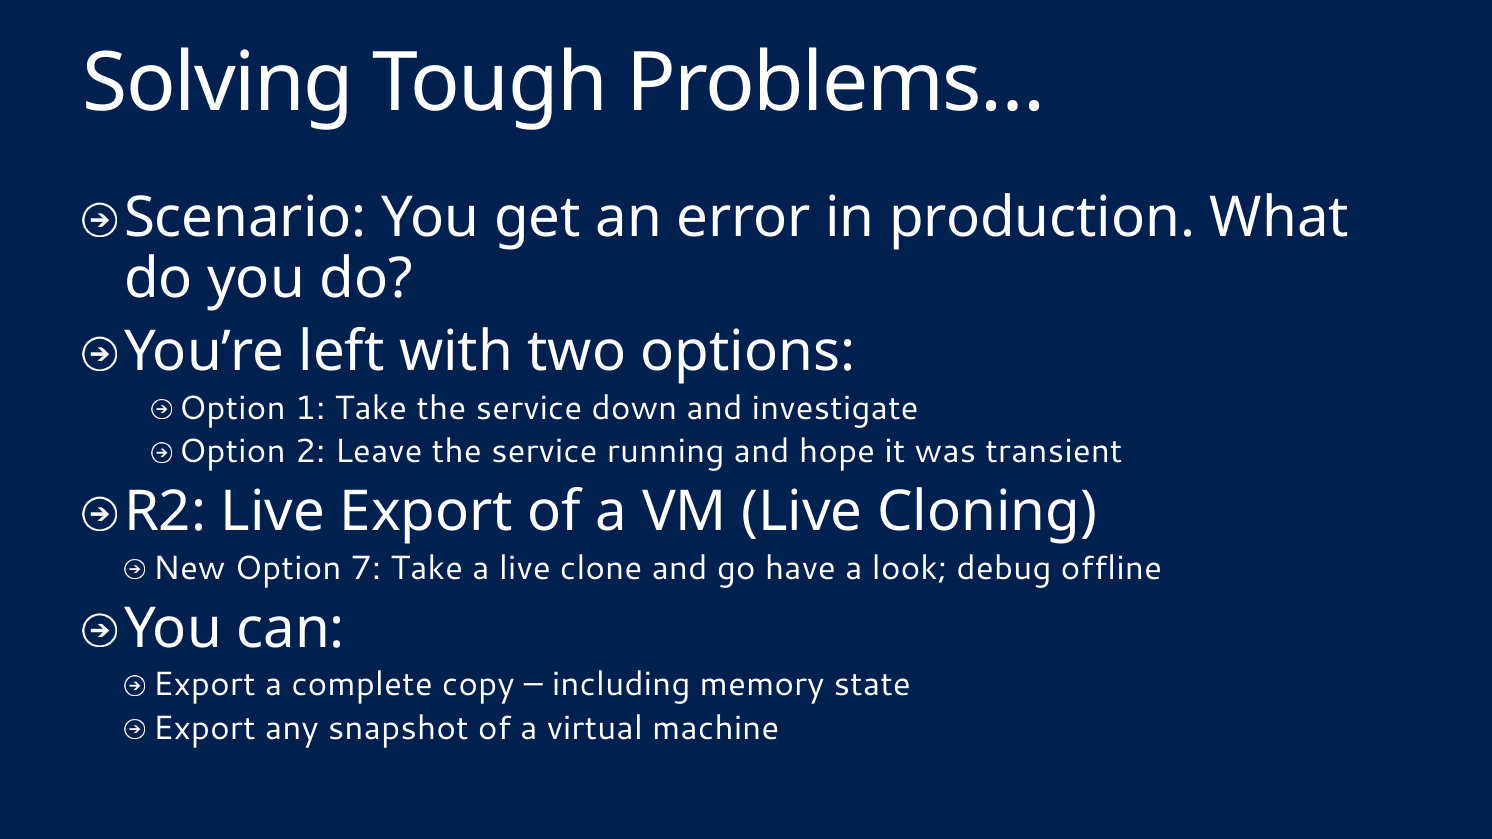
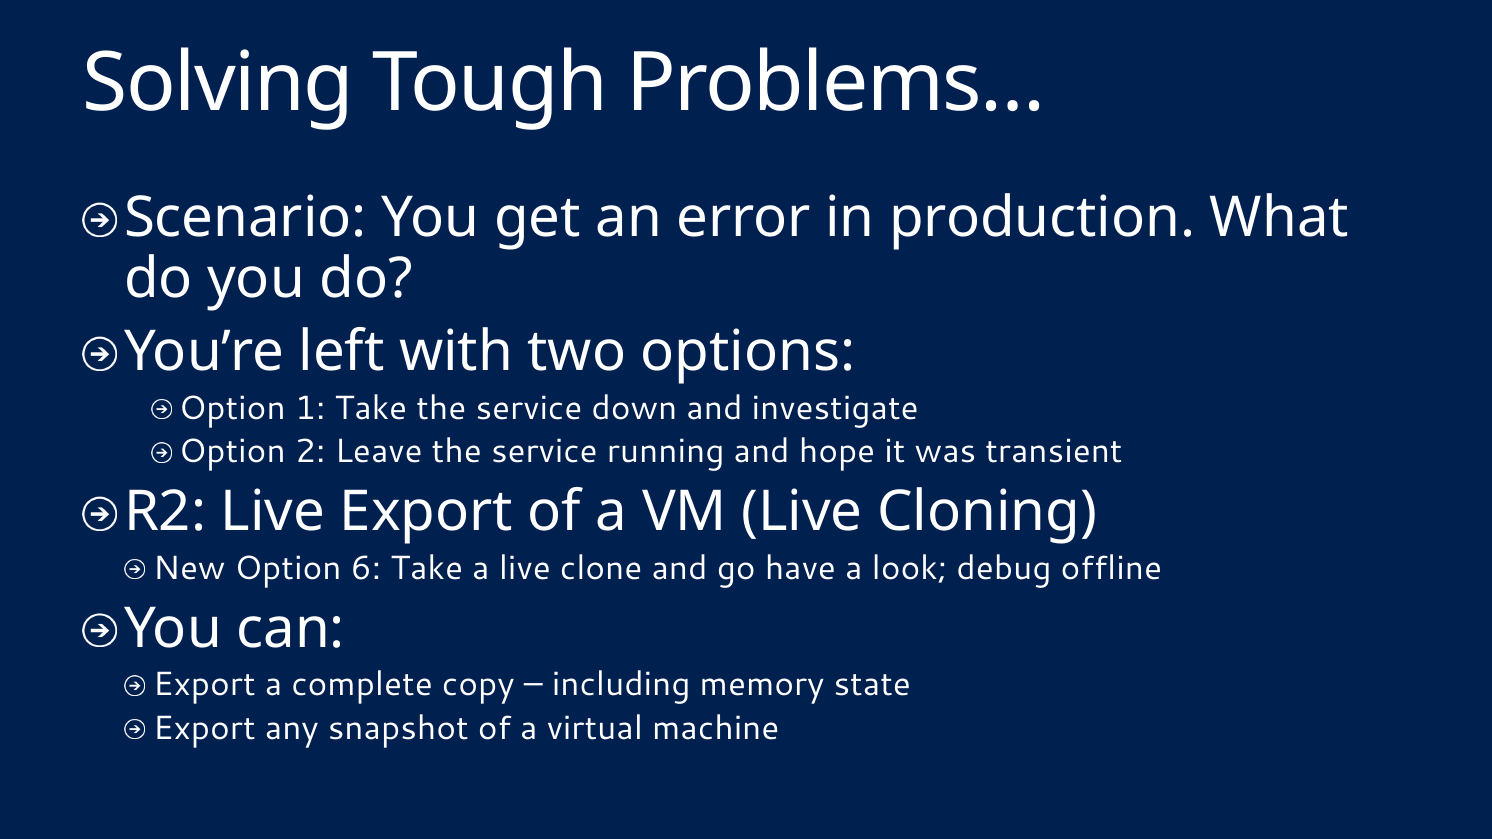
7: 7 -> 6
